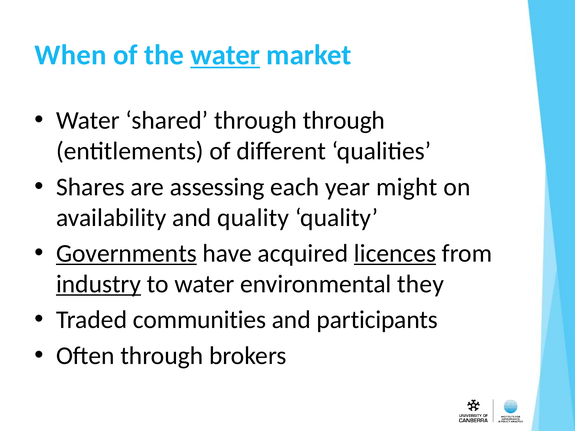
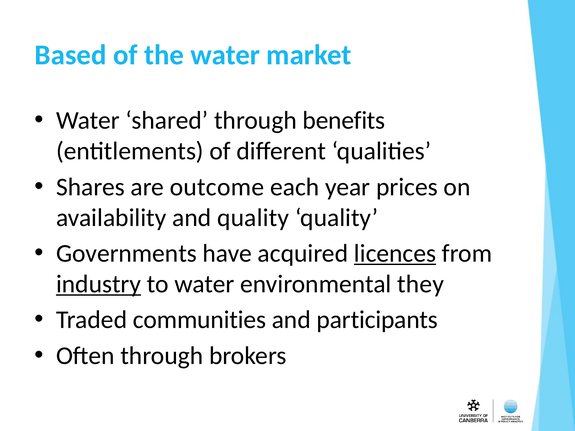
When: When -> Based
water at (225, 55) underline: present -> none
through through: through -> benefits
assessing: assessing -> outcome
might: might -> prices
Governments underline: present -> none
